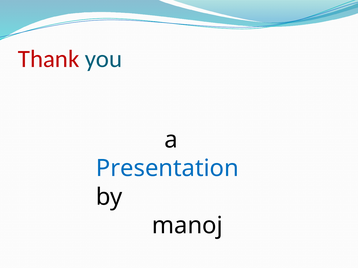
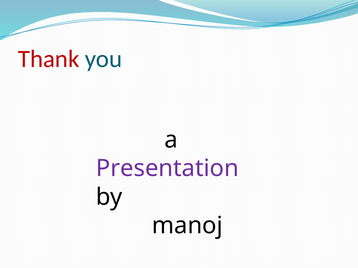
Presentation colour: blue -> purple
